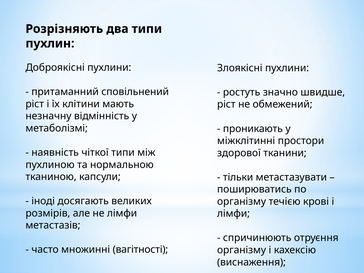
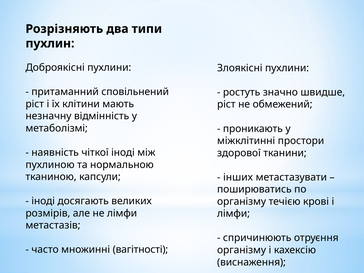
чіткої типи: типи -> іноді
тільки: тільки -> інших
